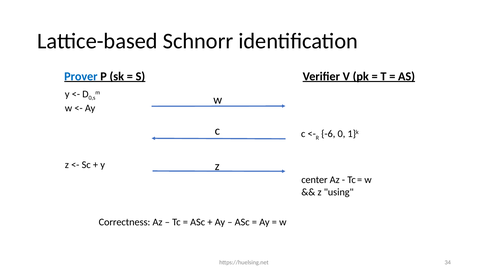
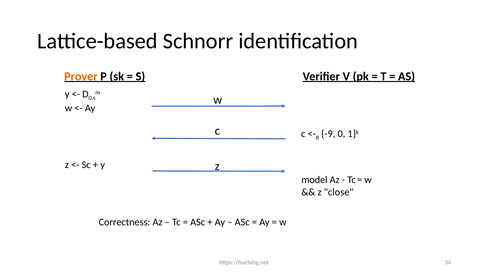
Prover colour: blue -> orange
-6: -6 -> -9
center: center -> model
using: using -> close
